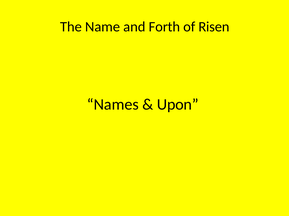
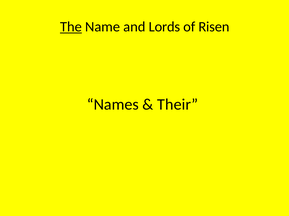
The underline: none -> present
Forth: Forth -> Lords
Upon: Upon -> Their
